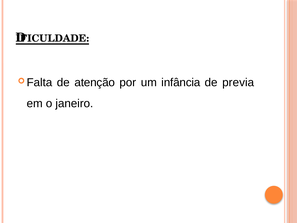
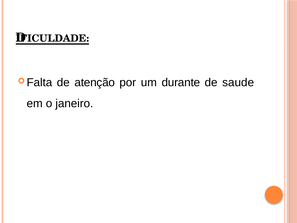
infância: infância -> durante
previa: previa -> saude
